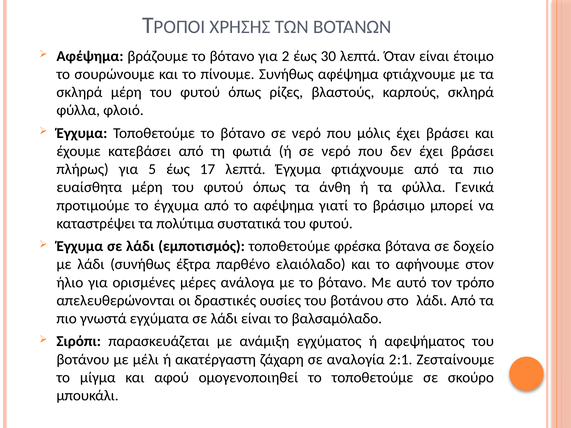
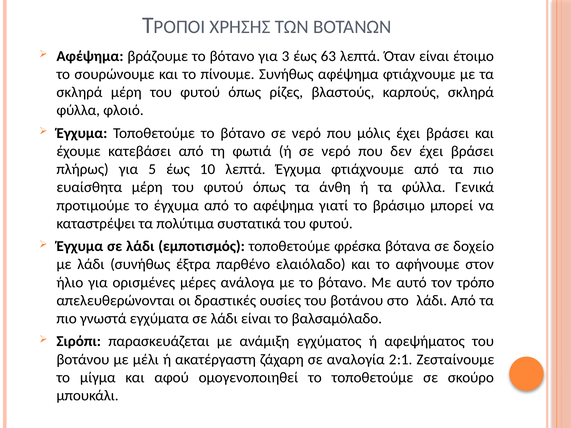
2: 2 -> 3
30: 30 -> 63
17: 17 -> 10
